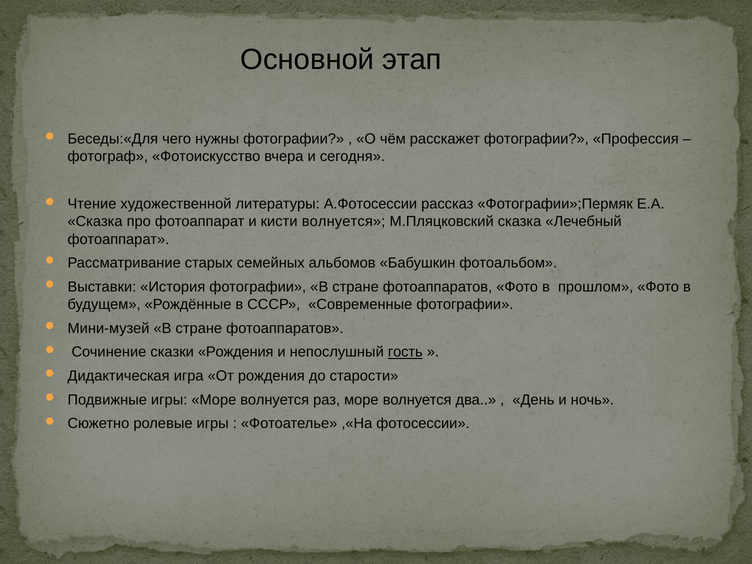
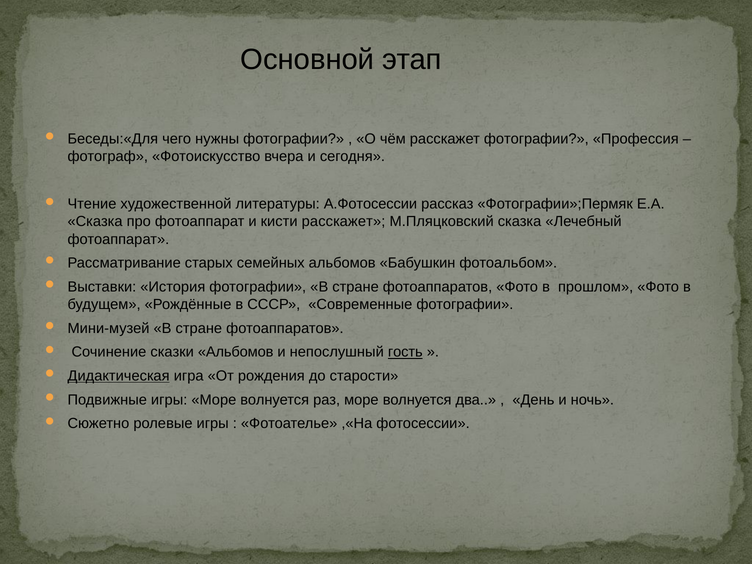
кисти волнуется: волнуется -> расскажет
сказки Рождения: Рождения -> Альбомов
Дидактическая underline: none -> present
